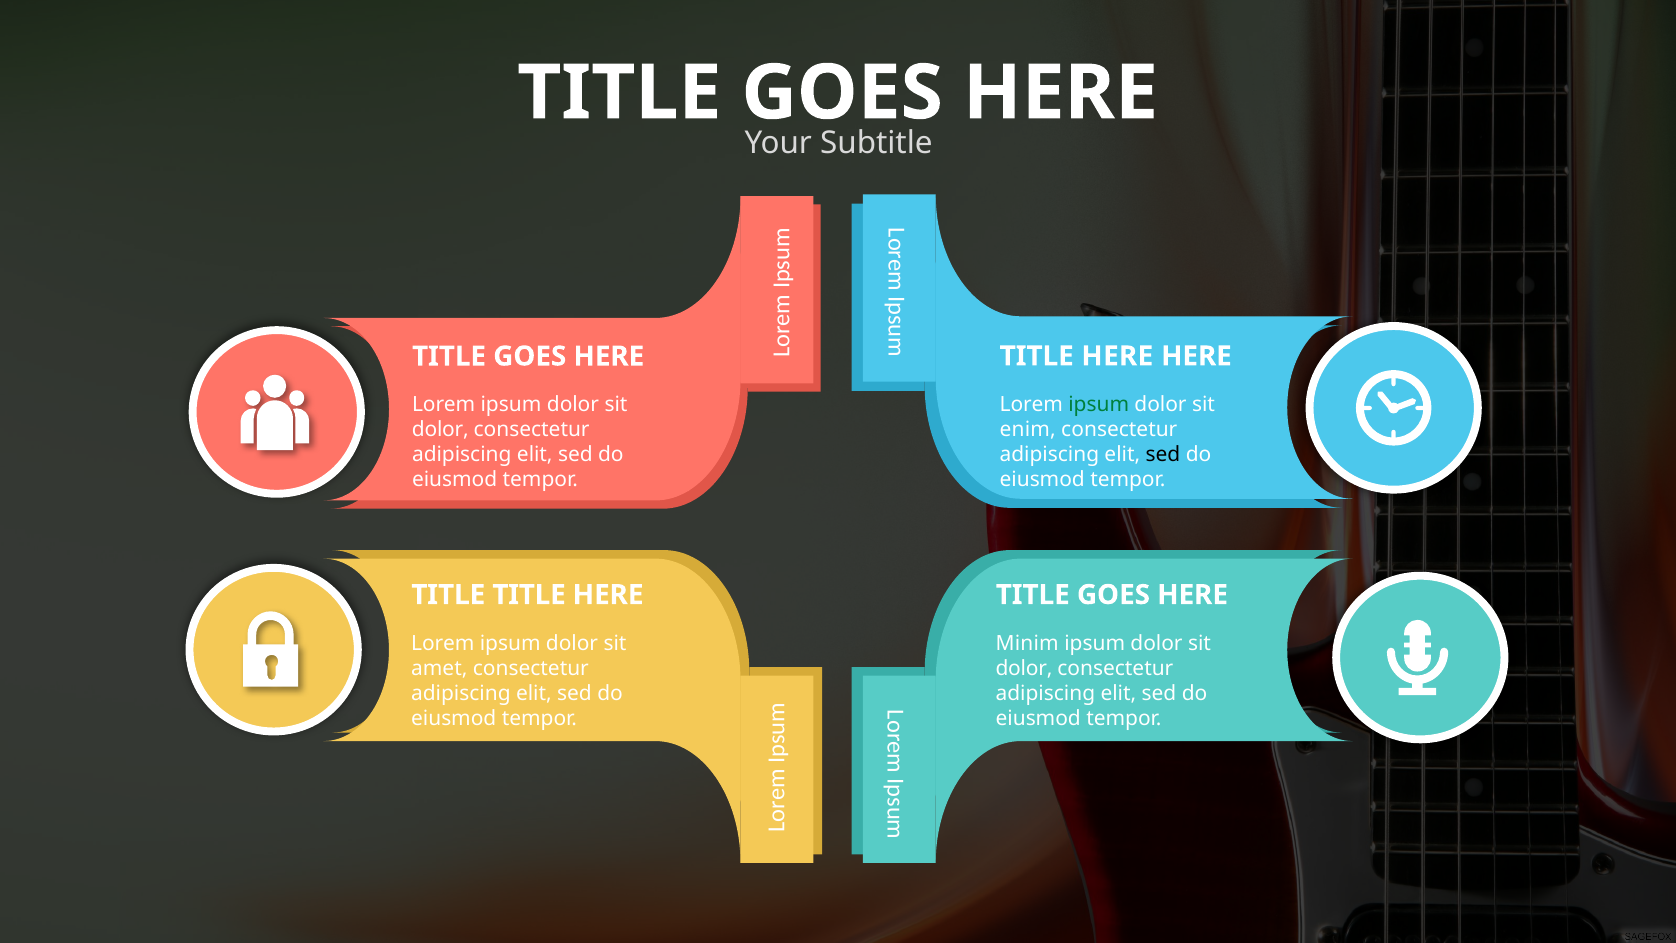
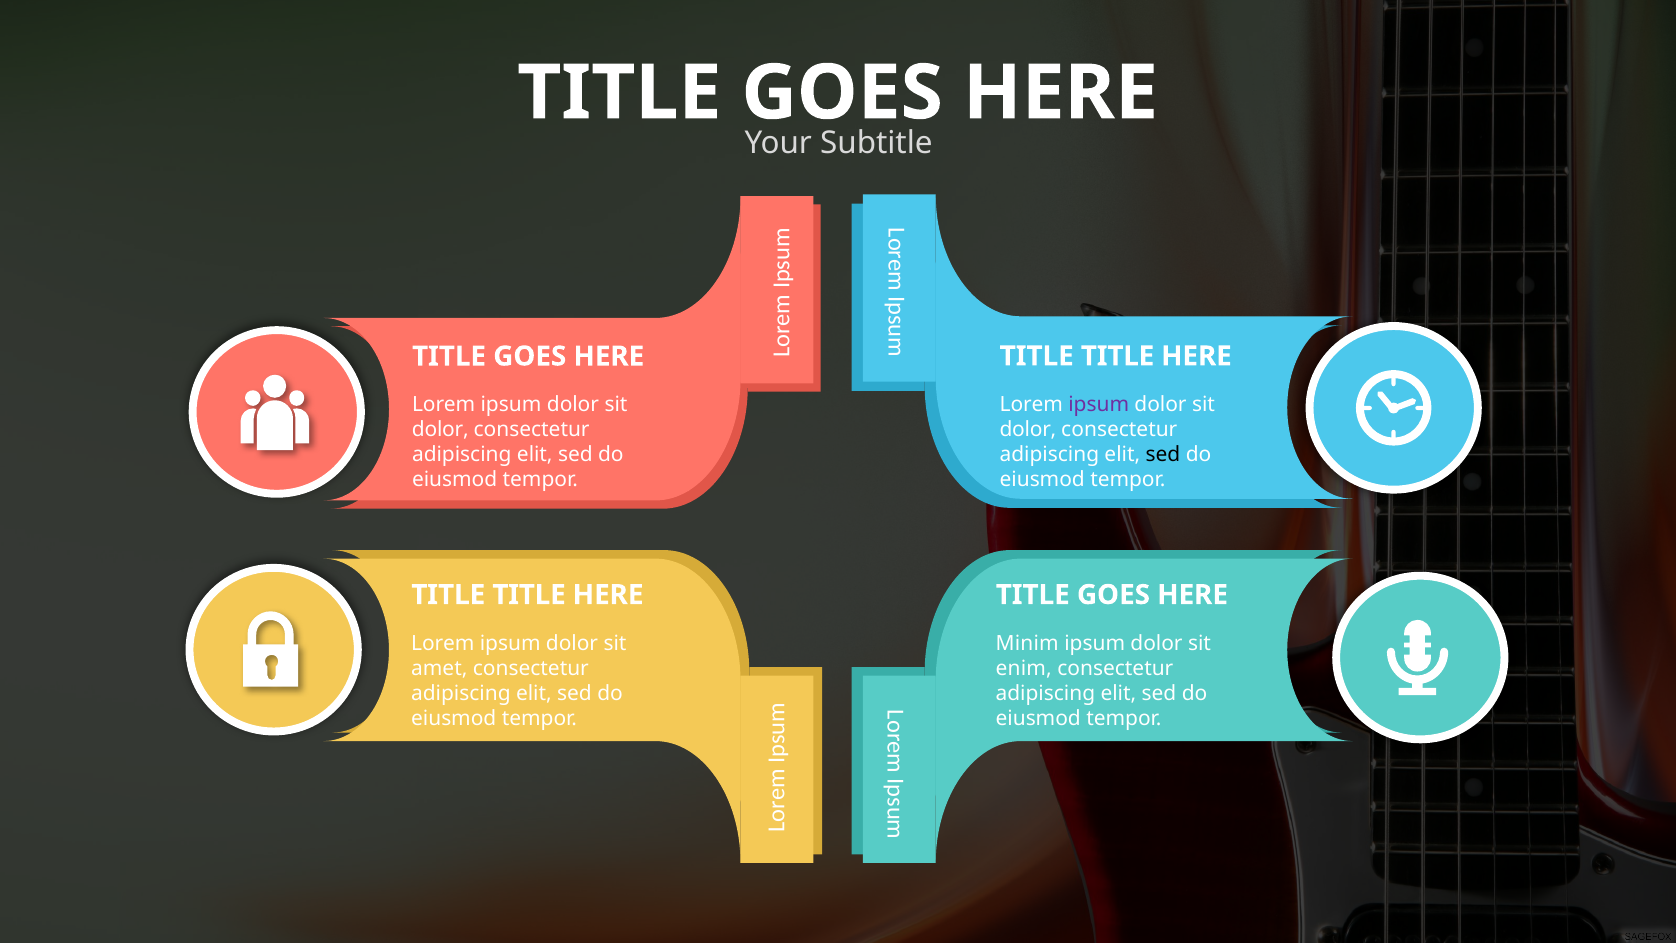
HERE at (1117, 356): HERE -> TITLE
ipsum at (1099, 404) colour: green -> purple
enim at (1028, 430): enim -> dolor
dolor at (1024, 668): dolor -> enim
